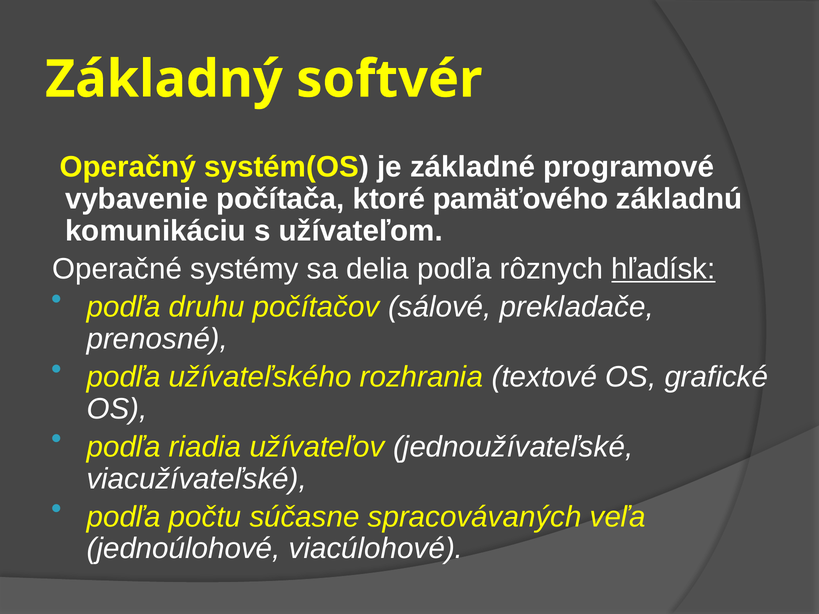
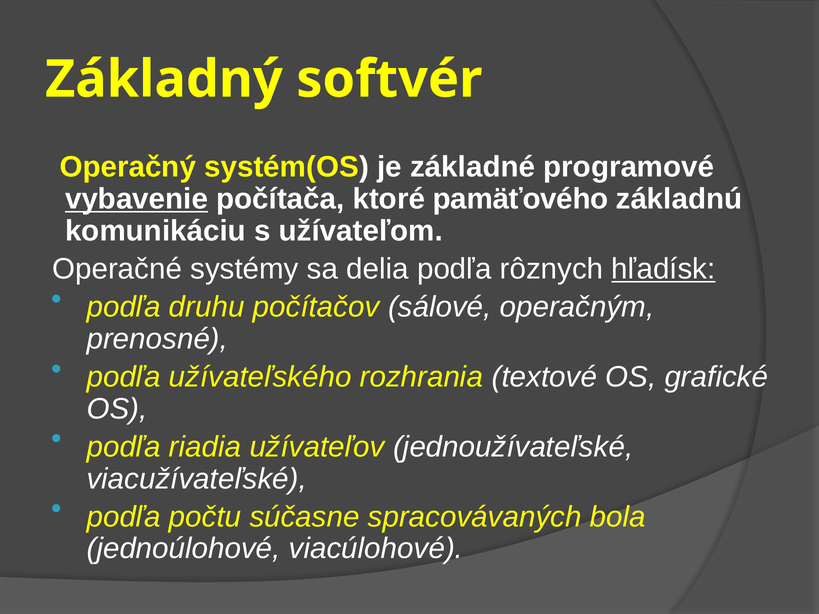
vybavenie underline: none -> present
prekladače: prekladače -> operačným
veľa: veľa -> bola
